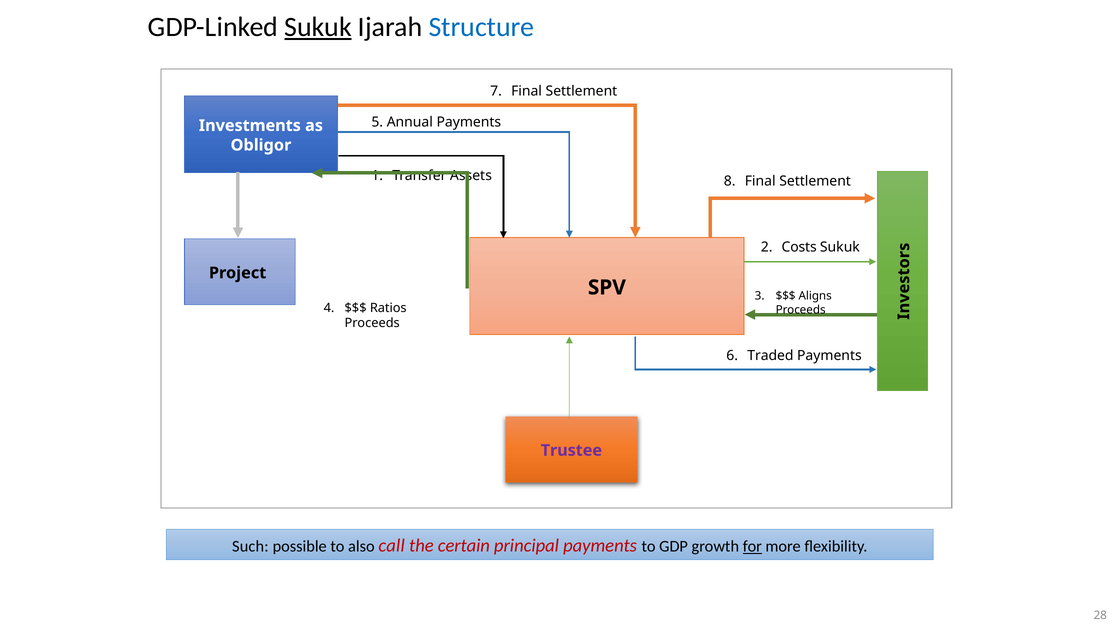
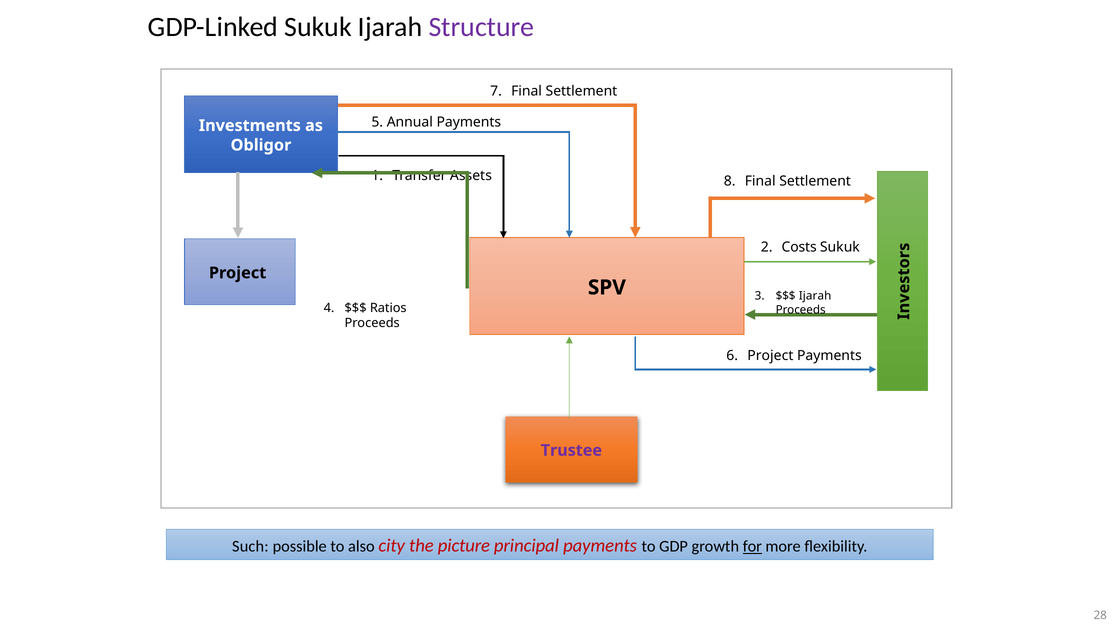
Sukuk at (318, 27) underline: present -> none
Structure colour: blue -> purple
Aligns at (815, 296): Aligns -> Ijarah
Traded at (770, 355): Traded -> Project
call: call -> city
certain: certain -> picture
